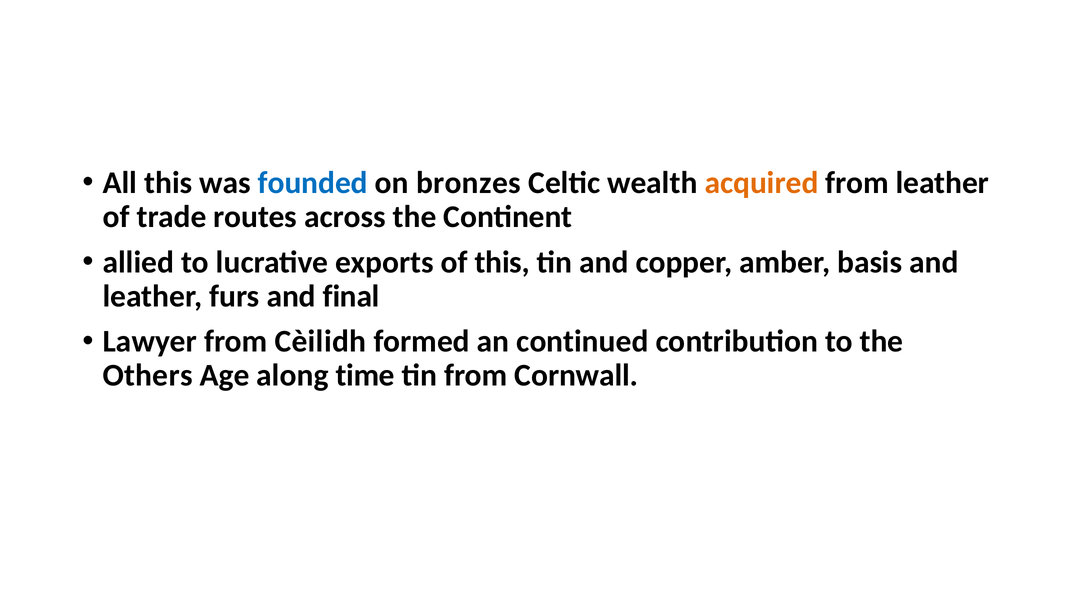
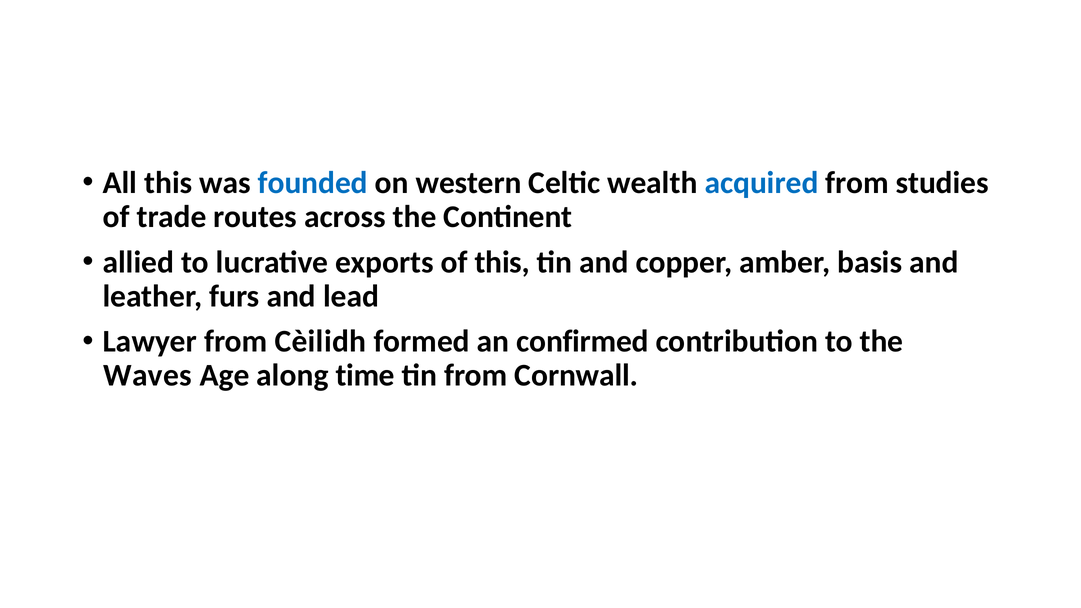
bronzes: bronzes -> western
acquired colour: orange -> blue
from leather: leather -> studies
final: final -> lead
continued: continued -> confirmed
Others: Others -> Waves
